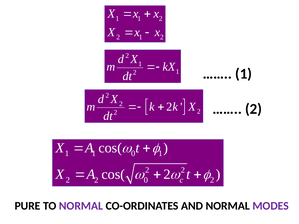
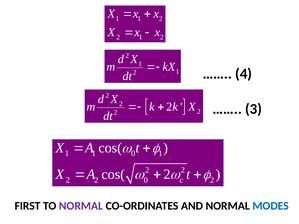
1 at (244, 74): 1 -> 4
2 at (254, 109): 2 -> 3
PURE: PURE -> FIRST
MODES colour: purple -> blue
